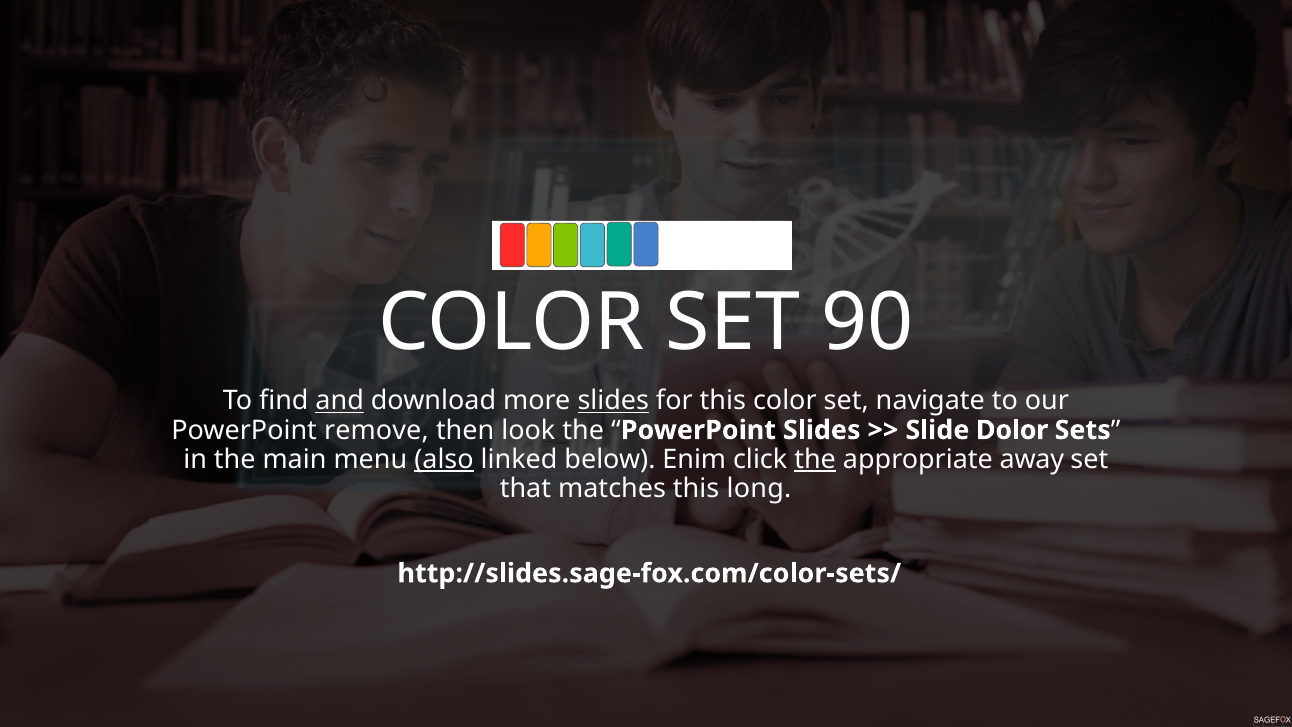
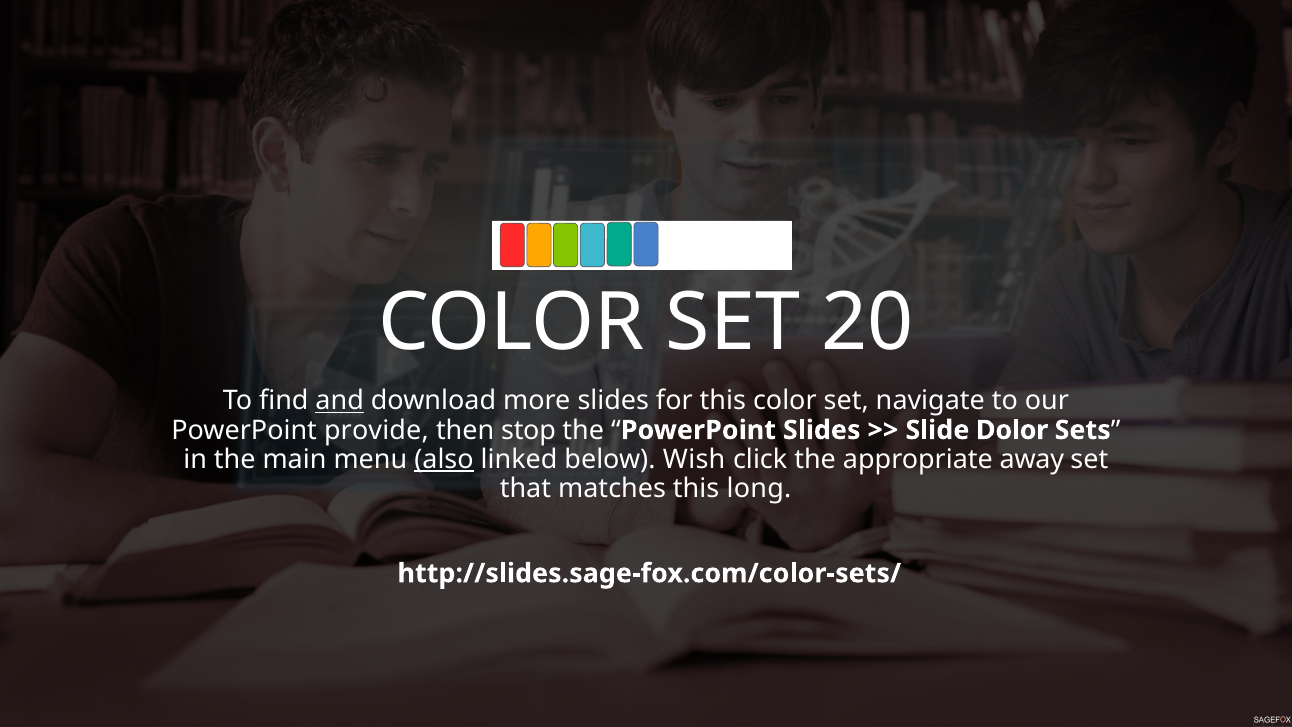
90: 90 -> 20
slides at (613, 401) underline: present -> none
remove: remove -> provide
look: look -> stop
Enim: Enim -> Wish
the at (815, 459) underline: present -> none
